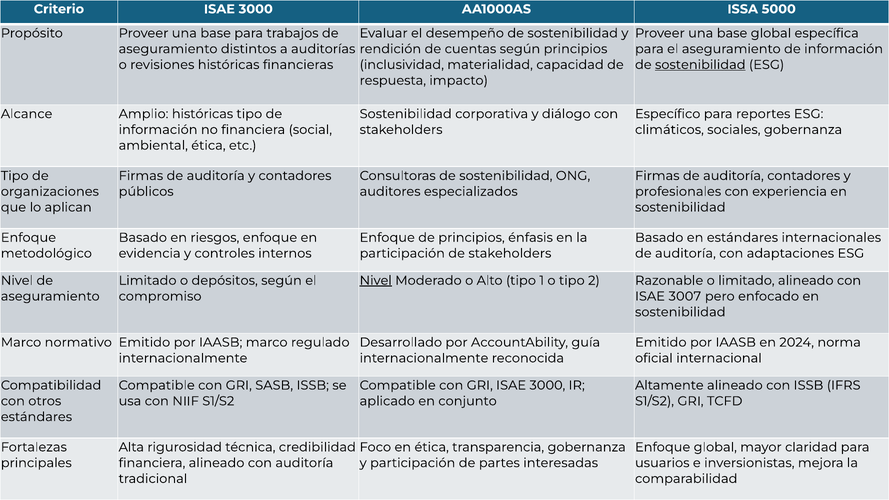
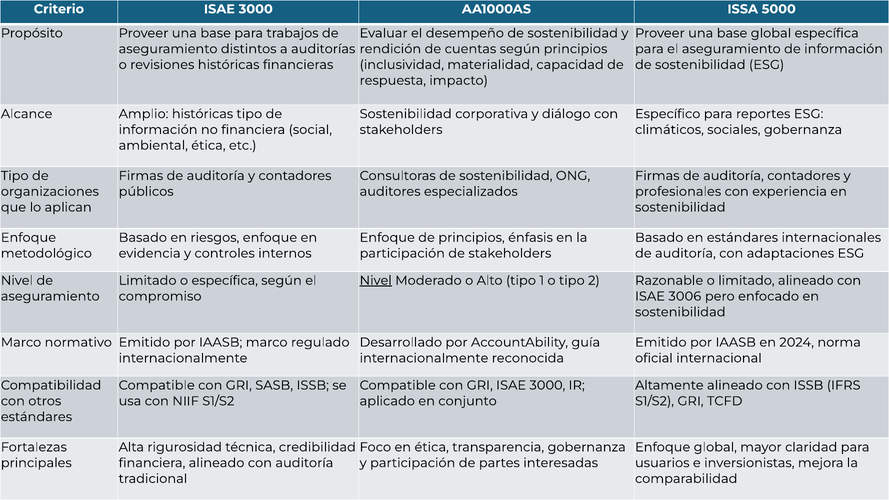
sostenibilidad at (700, 65) underline: present -> none
o depósitos: depósitos -> específica
3007: 3007 -> 3006
